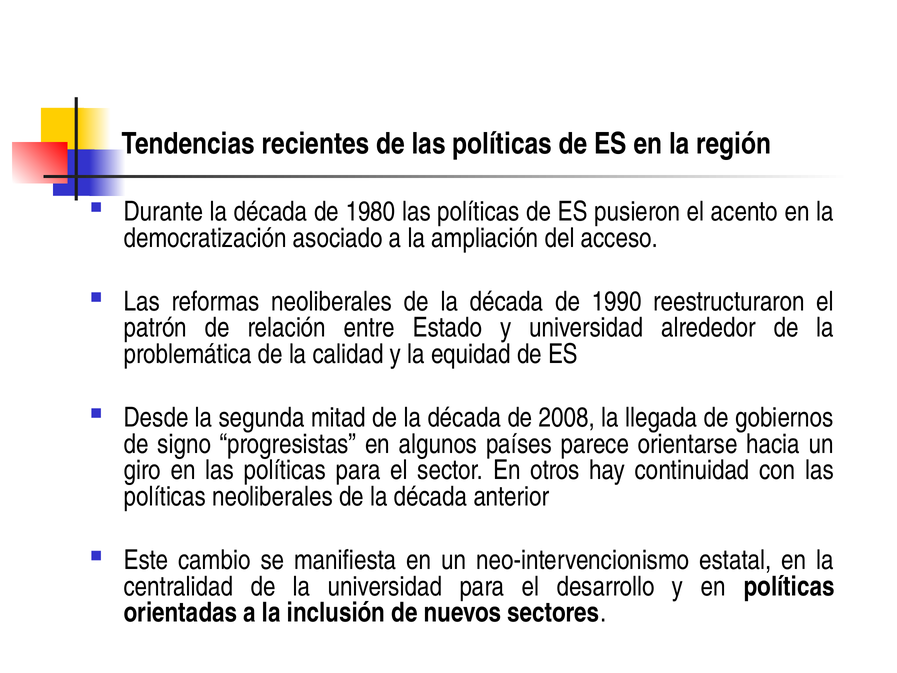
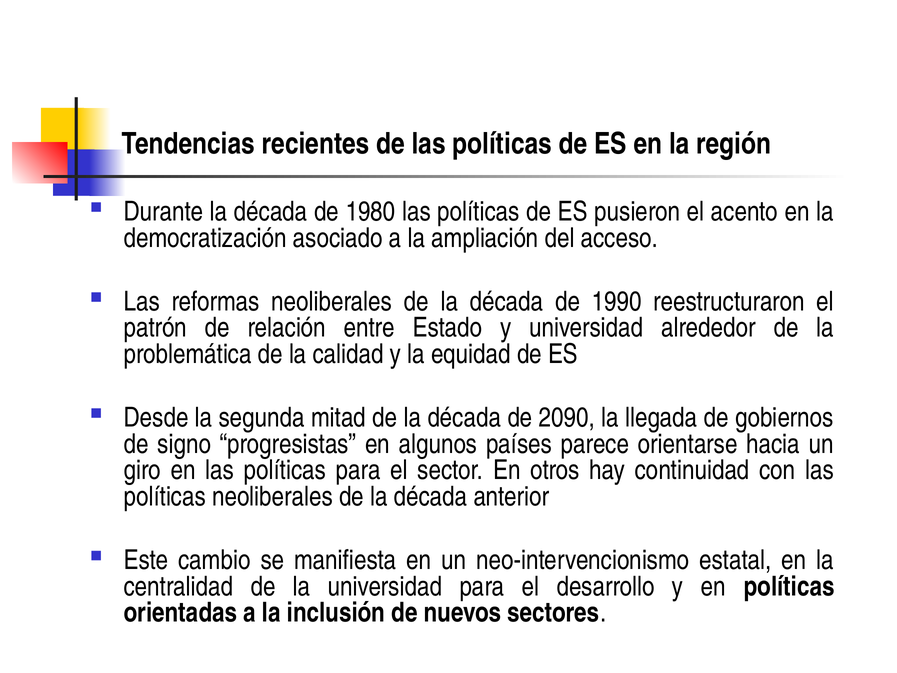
2008: 2008 -> 2090
